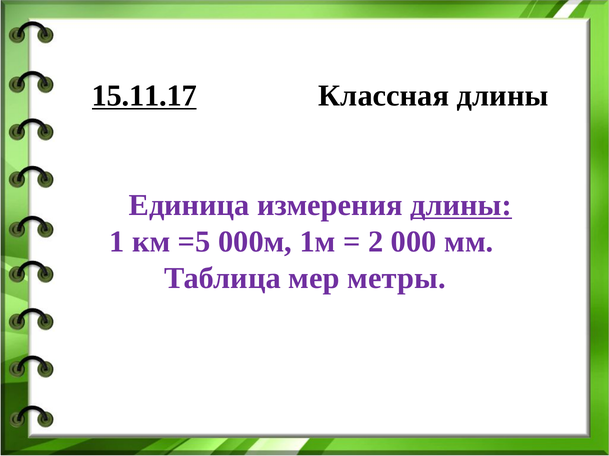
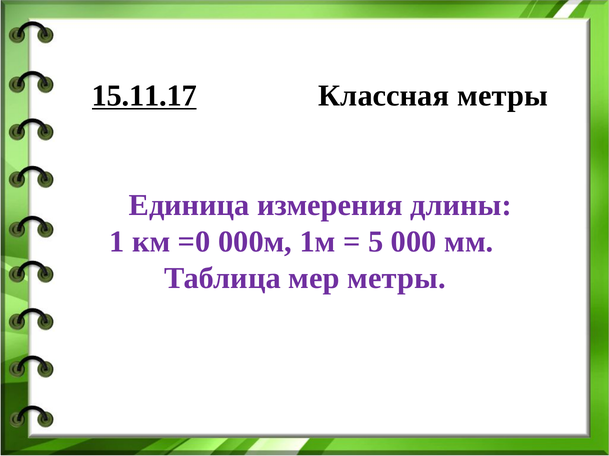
Классная длины: длины -> метры
длины at (461, 206) underline: present -> none
=5: =5 -> =0
2: 2 -> 5
